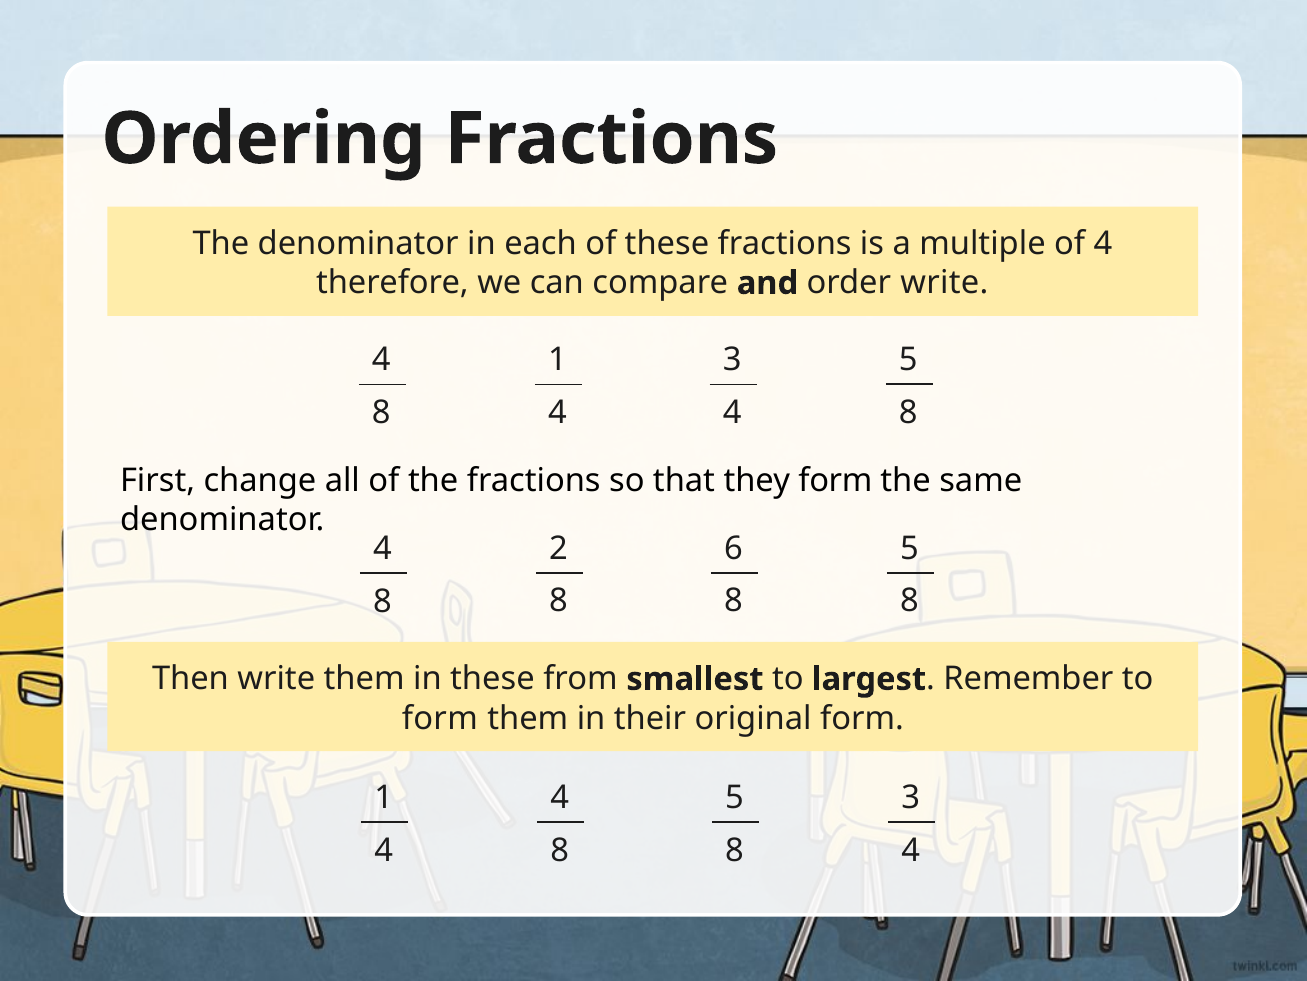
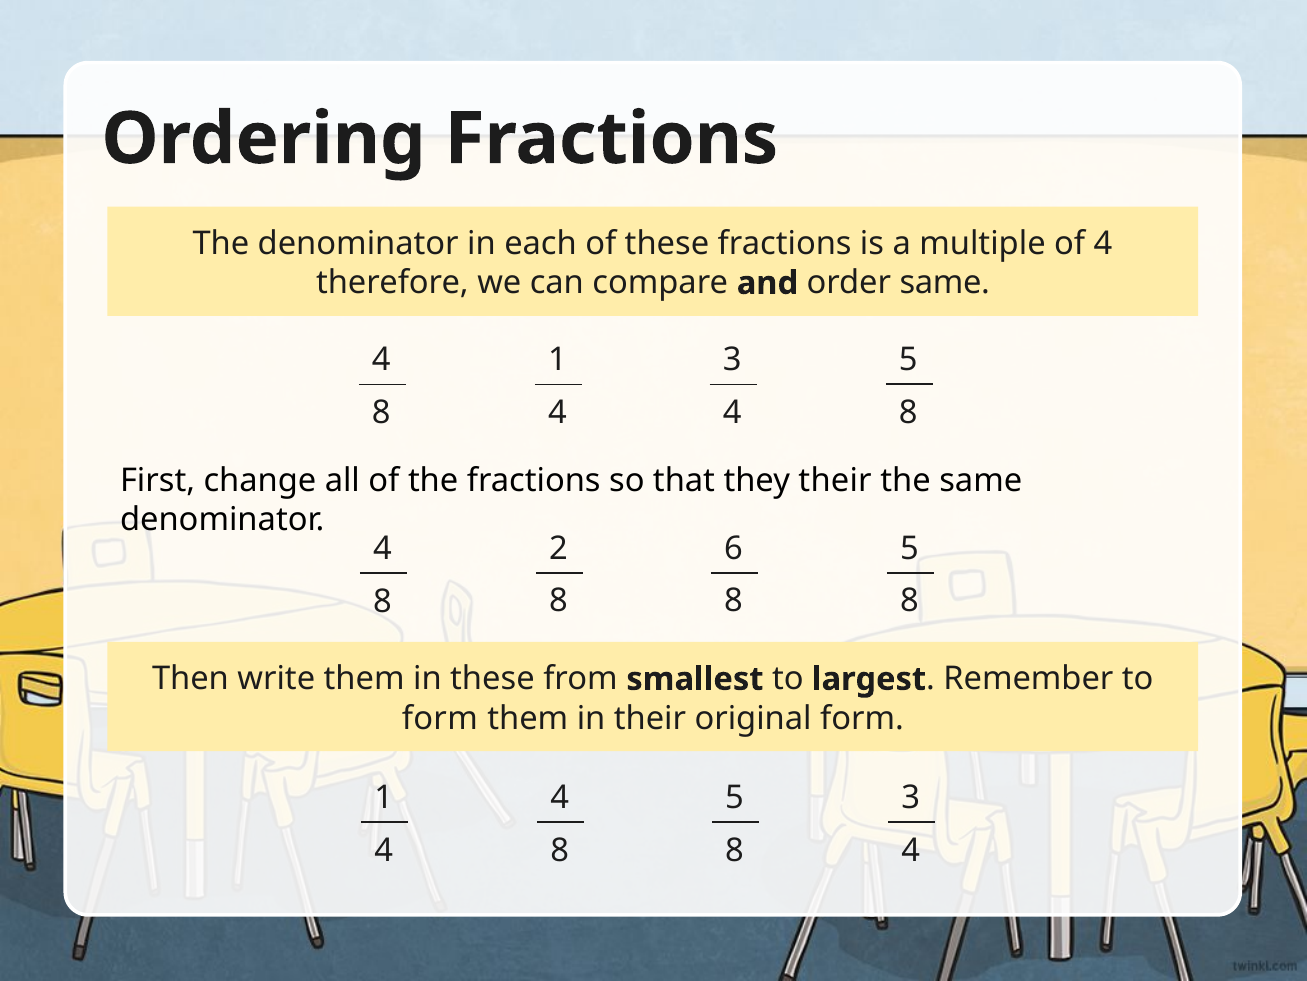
order write: write -> same
they form: form -> their
